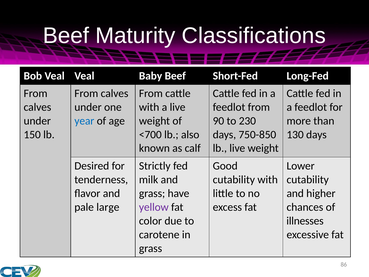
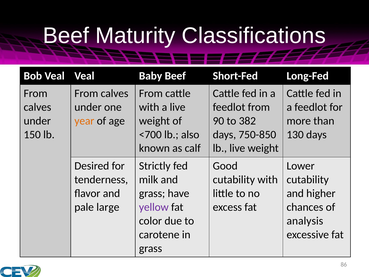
year colour: blue -> orange
230: 230 -> 382
illnesses: illnesses -> analysis
